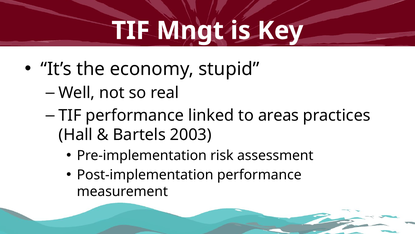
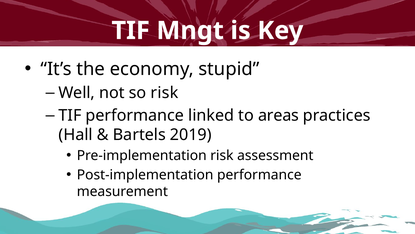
so real: real -> risk
2003: 2003 -> 2019
